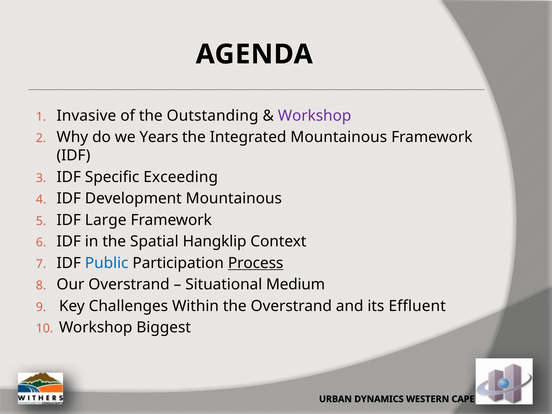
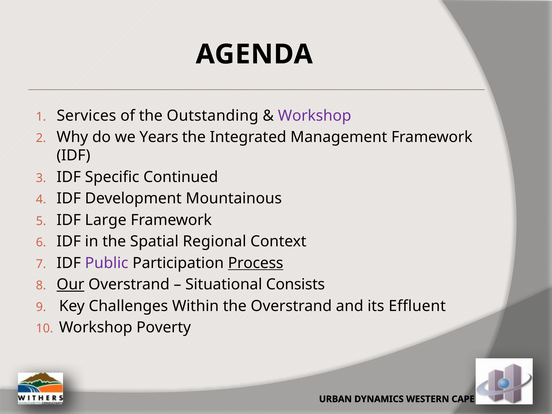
Invasive: Invasive -> Services
Integrated Mountainous: Mountainous -> Management
Exceeding: Exceeding -> Continued
Hangklip: Hangklip -> Regional
Public colour: blue -> purple
Our underline: none -> present
Medium: Medium -> Consists
Biggest: Biggest -> Poverty
